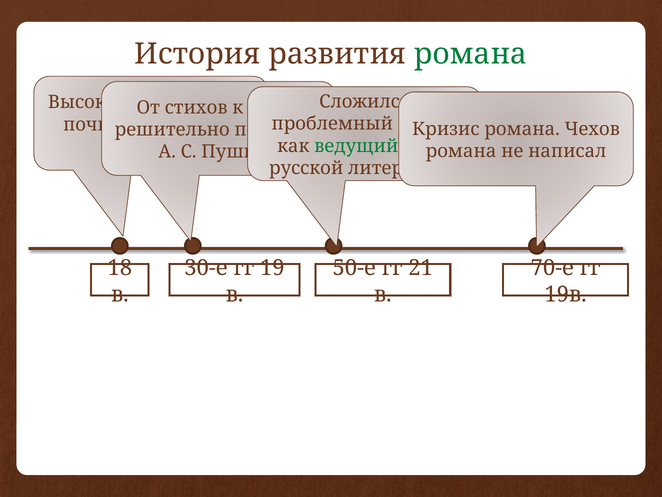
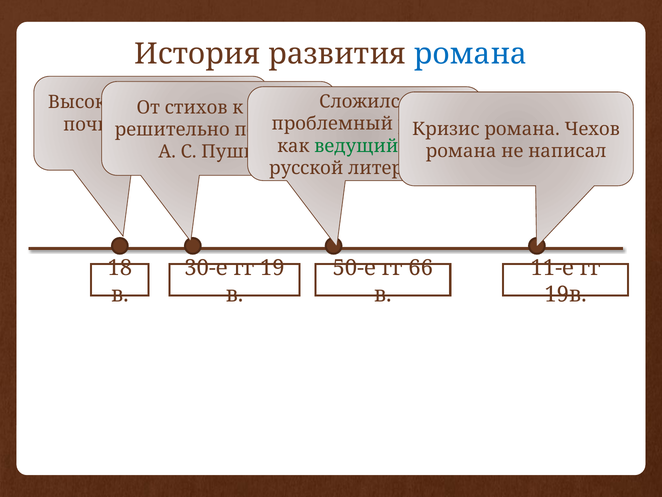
романа at (470, 54) colour: green -> blue
21: 21 -> 66
70-е: 70-е -> 11-е
